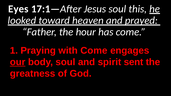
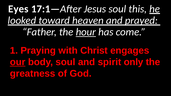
hour underline: none -> present
with Come: Come -> Christ
sent: sent -> only
